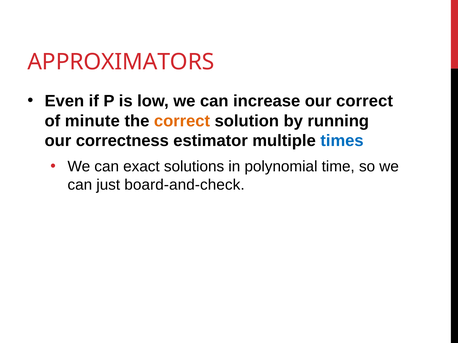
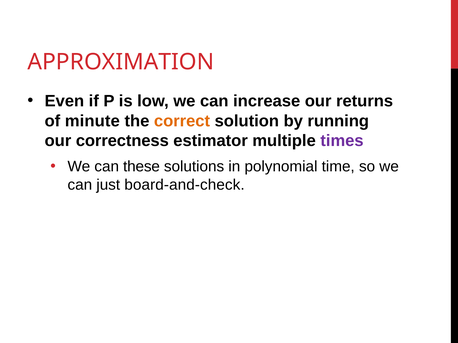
APPROXIMATORS: APPROXIMATORS -> APPROXIMATION
our correct: correct -> returns
times colour: blue -> purple
exact: exact -> these
